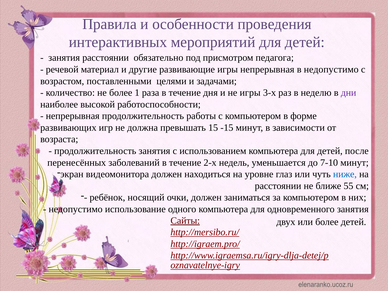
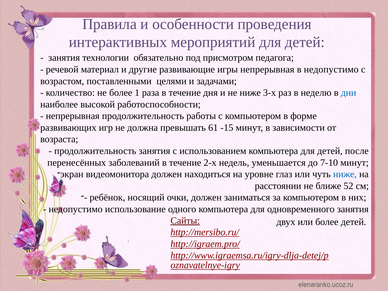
занятия расстоянии: расстоянии -> технологии
не игры: игры -> ниже
дни colour: purple -> blue
15: 15 -> 61
55: 55 -> 52
